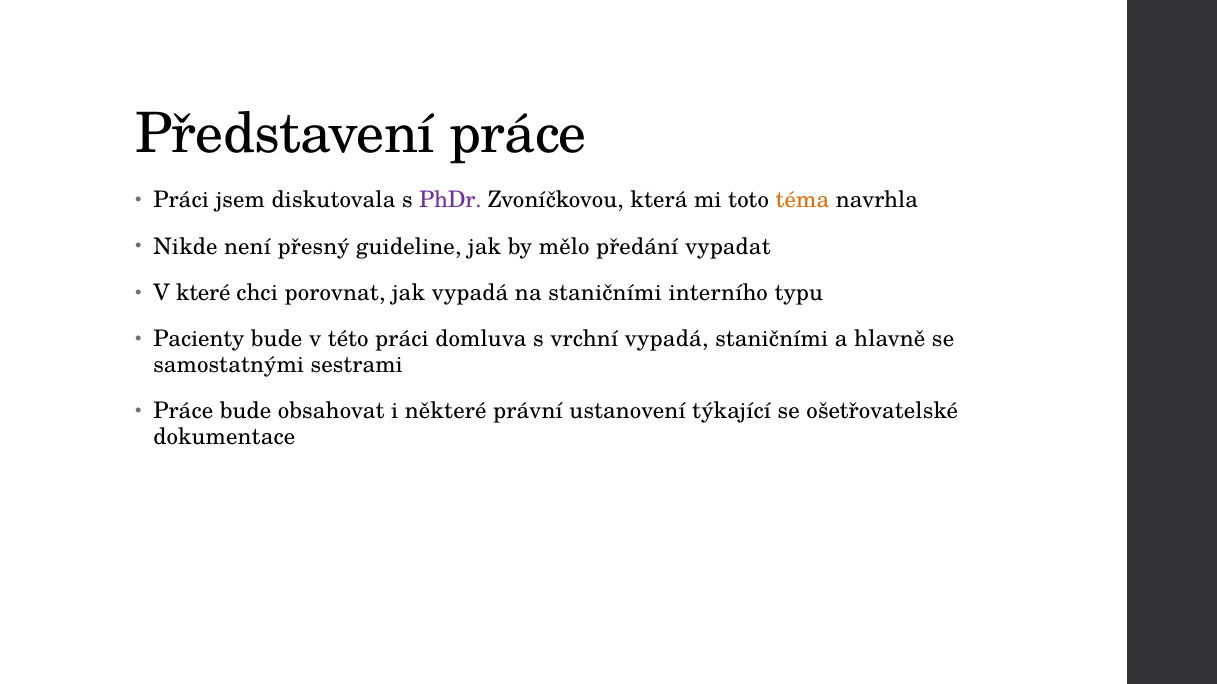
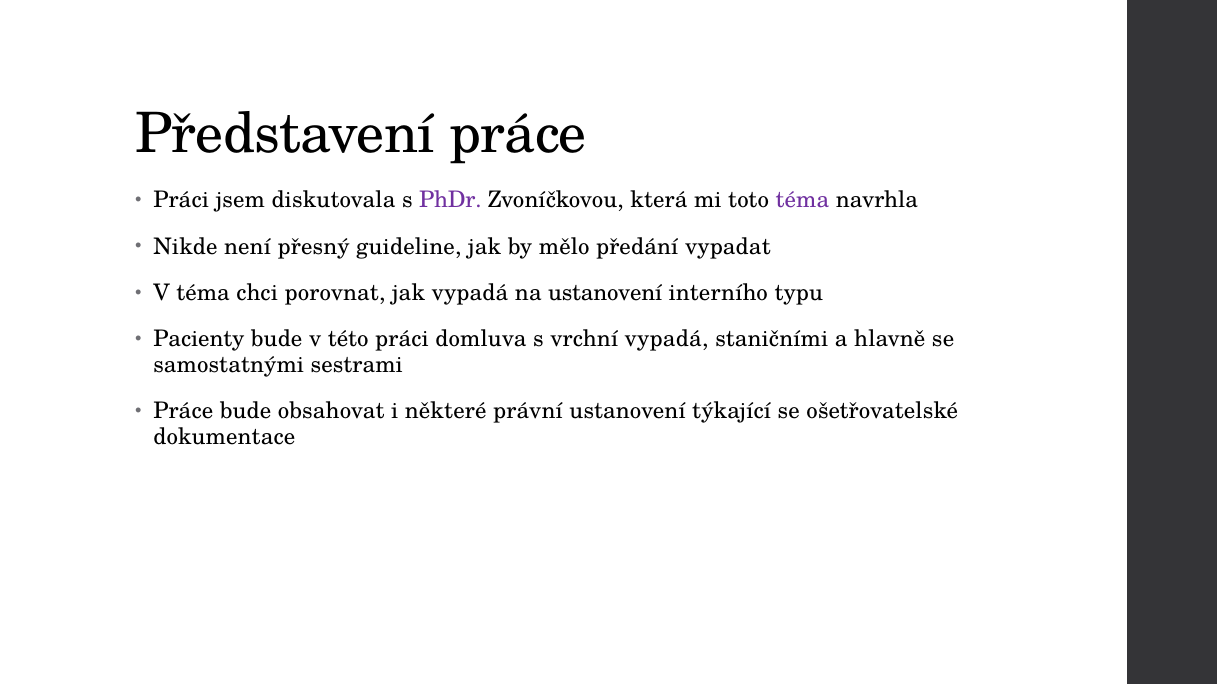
téma at (802, 200) colour: orange -> purple
V které: které -> téma
na staničními: staničními -> ustanovení
